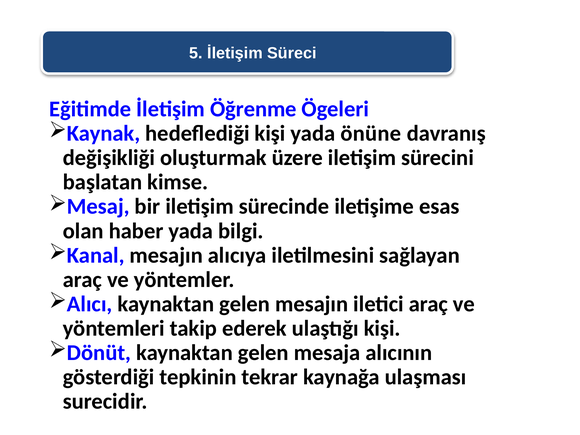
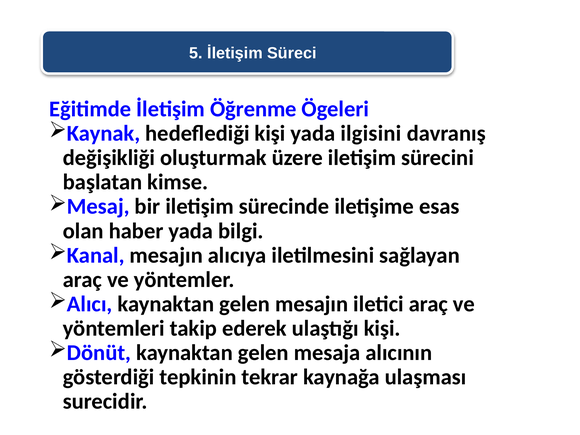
önüne: önüne -> ilgisini
